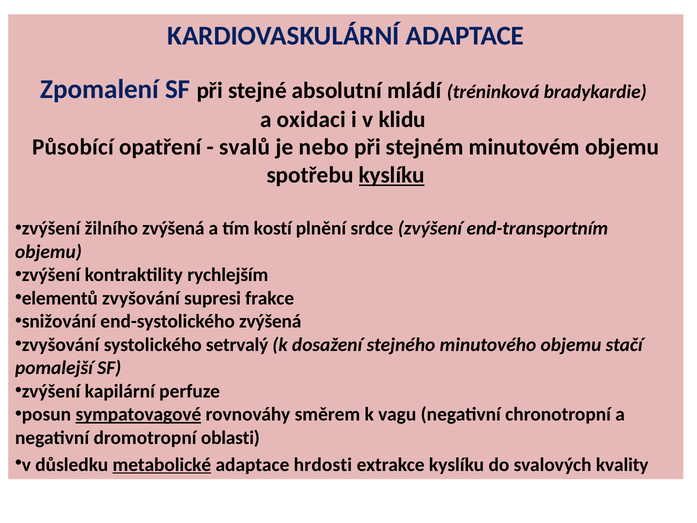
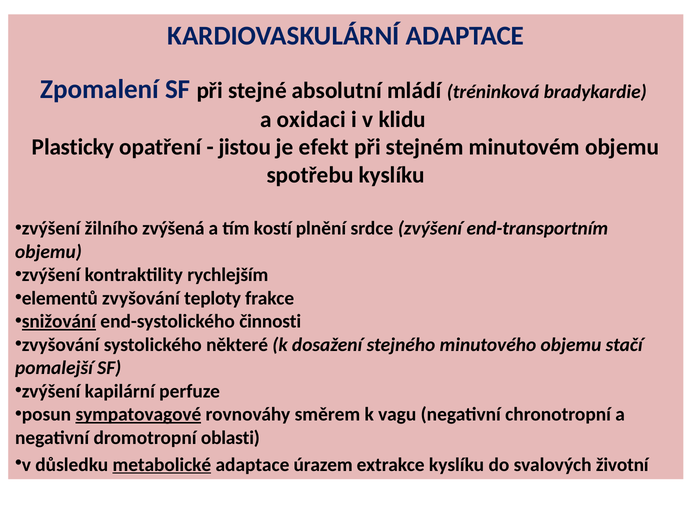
Působící: Působící -> Plasticky
svalů: svalů -> jistou
nebo: nebo -> efekt
kyslíku at (392, 175) underline: present -> none
supresi: supresi -> teploty
snižování underline: none -> present
end-systolického zvýšená: zvýšená -> činnosti
setrvalý: setrvalý -> některé
hrdosti: hrdosti -> úrazem
kvality: kvality -> životní
